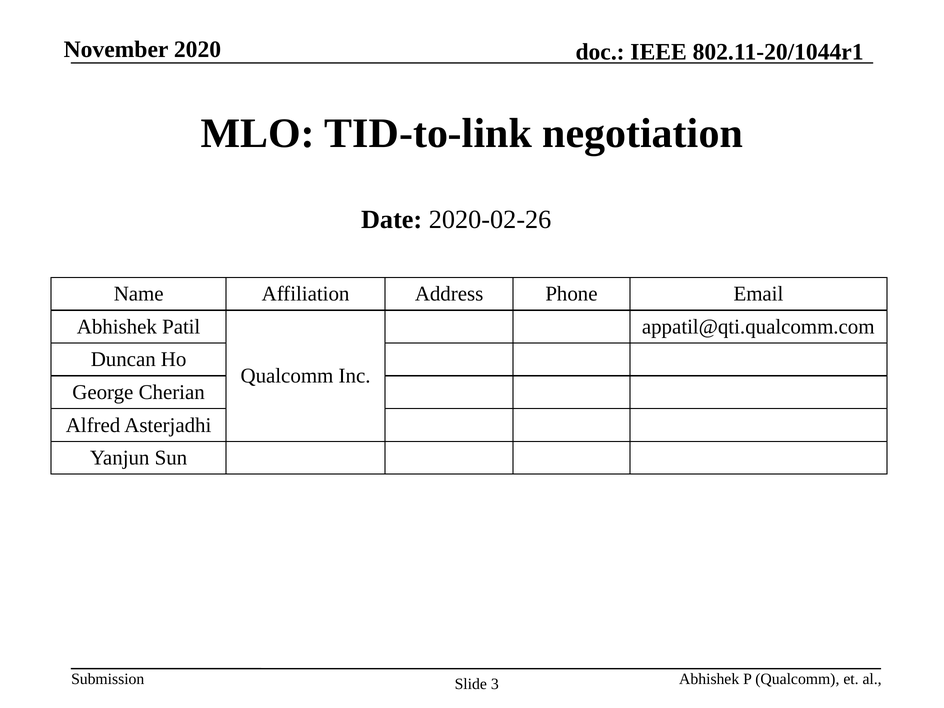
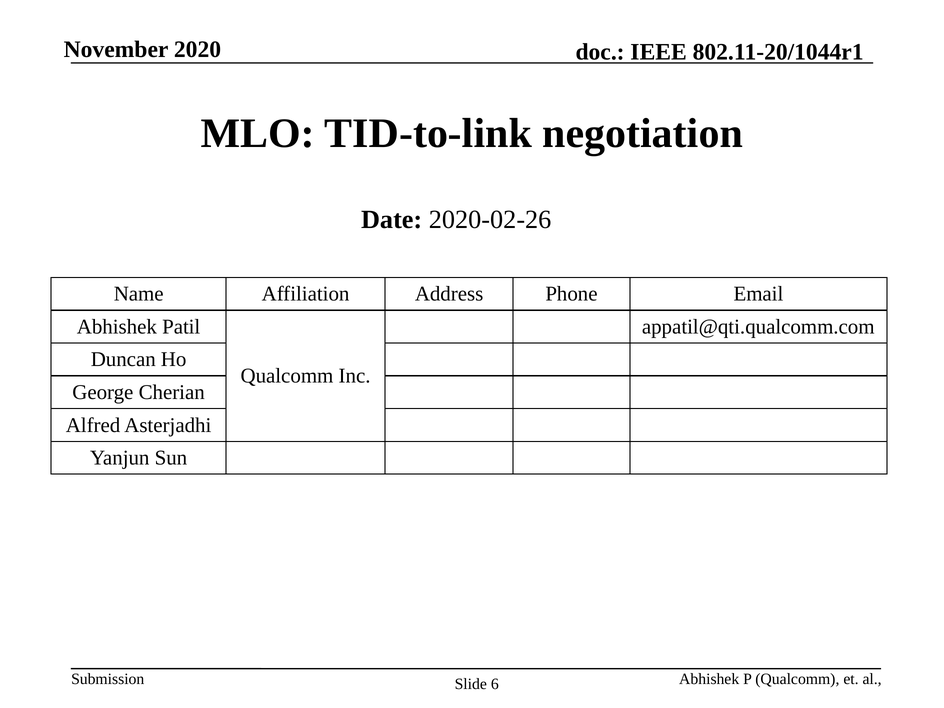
3: 3 -> 6
